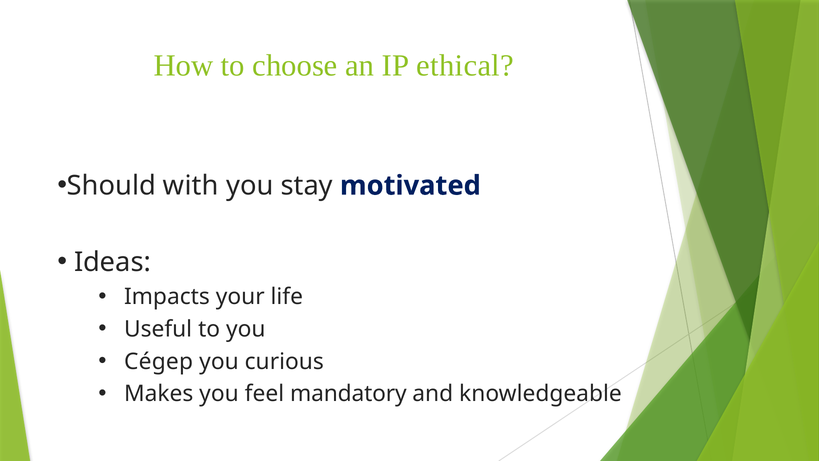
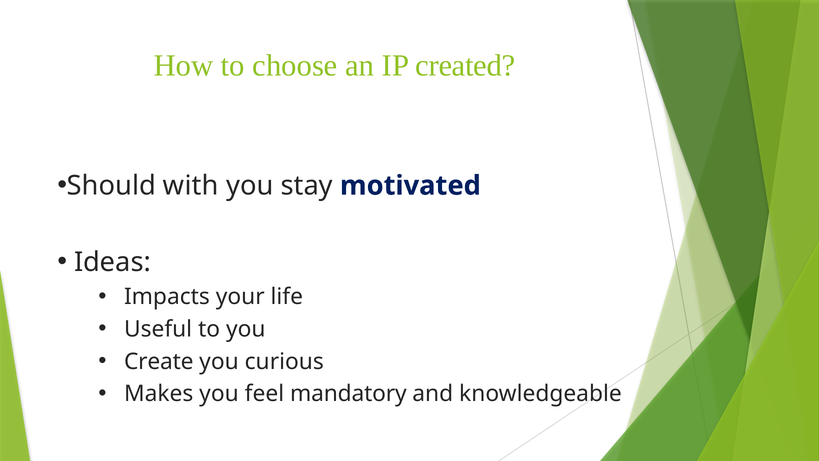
ethical: ethical -> created
Cégep: Cégep -> Create
